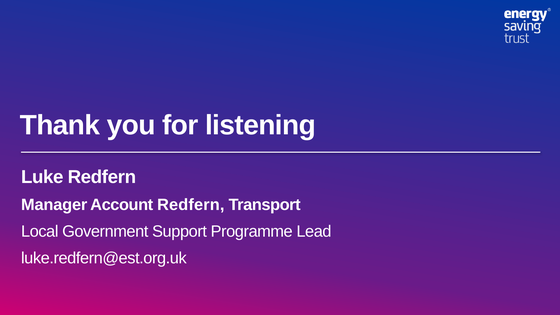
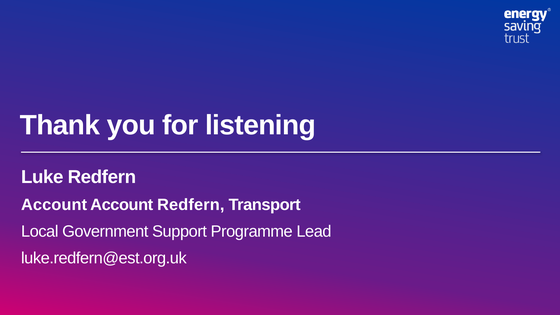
Manager at (54, 205): Manager -> Account
